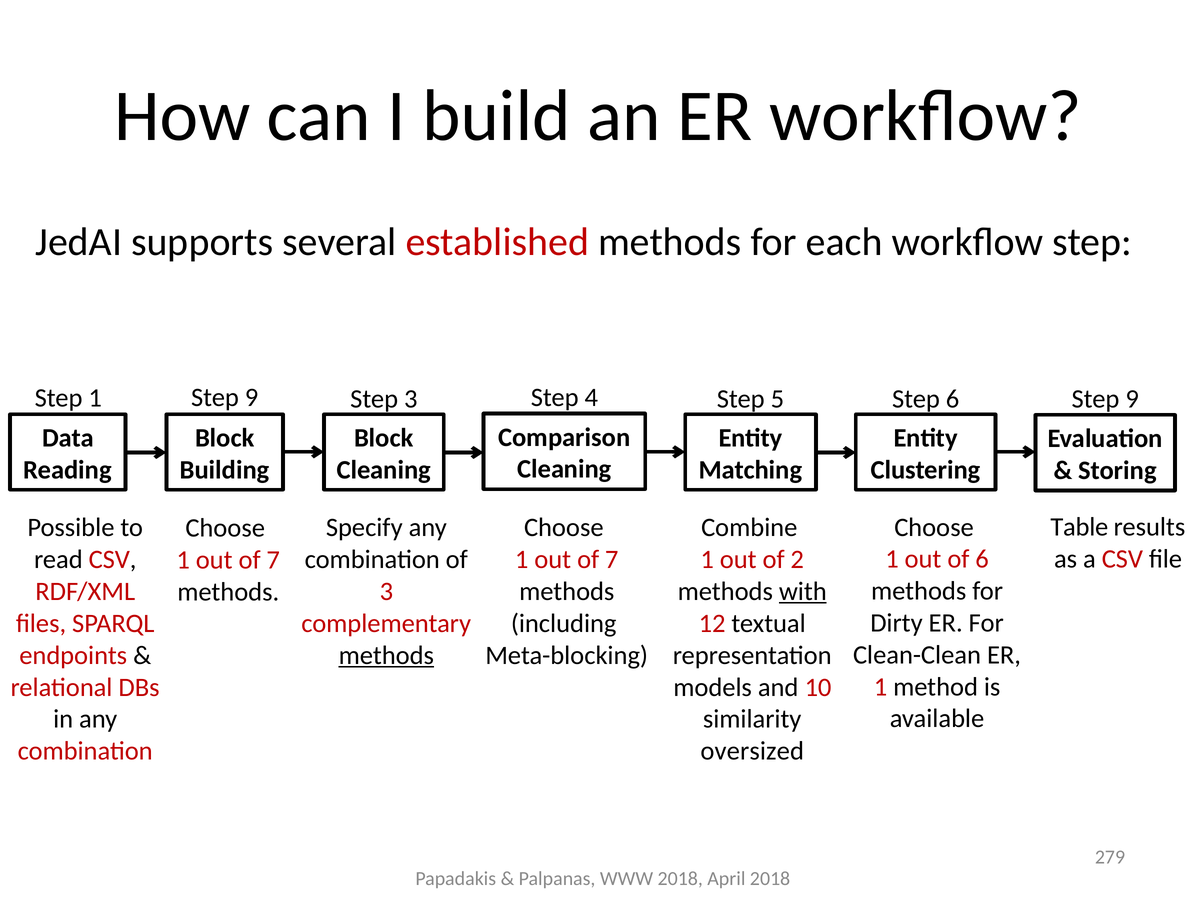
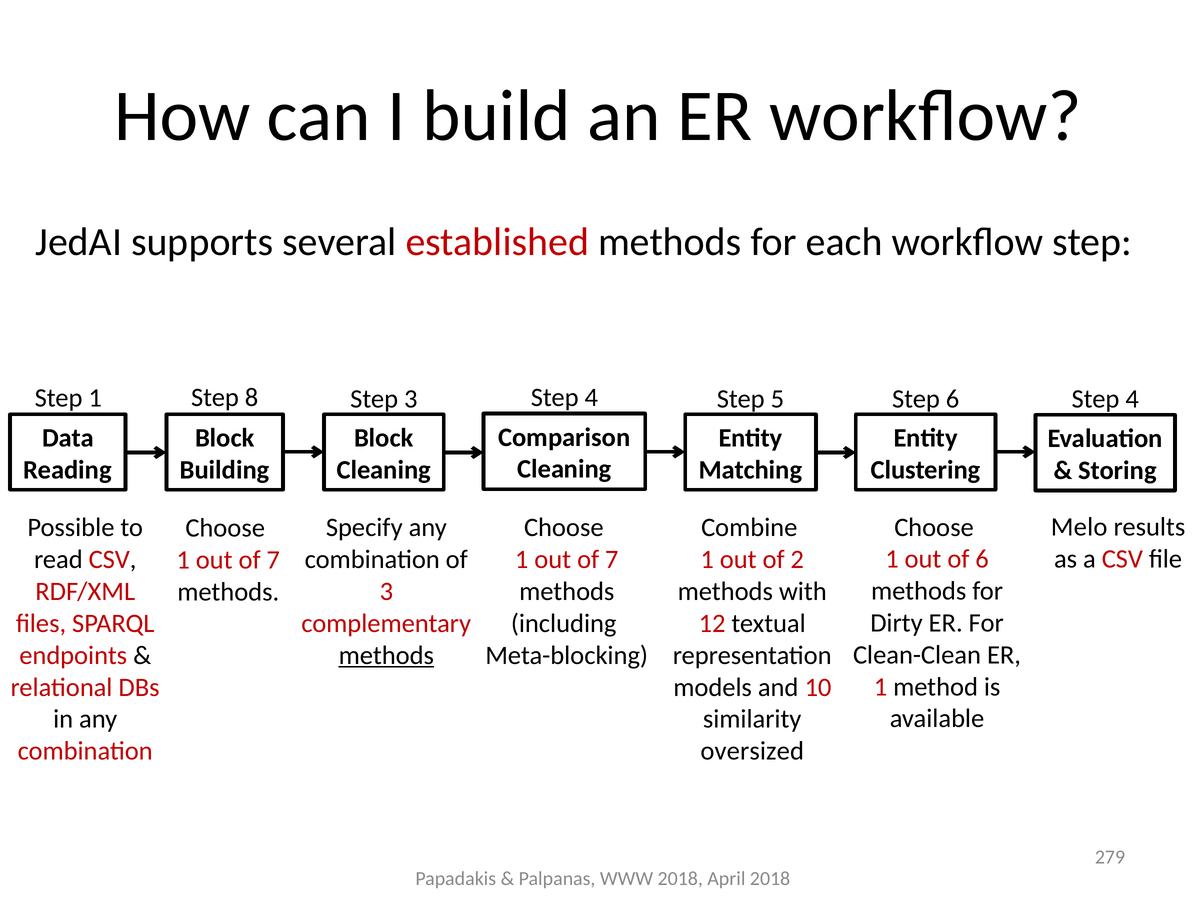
9 at (252, 397): 9 -> 8
1 Step 9: 9 -> 4
Table: Table -> Melo
with underline: present -> none
